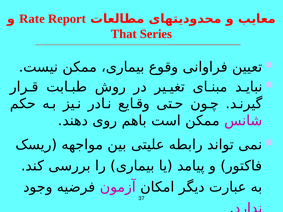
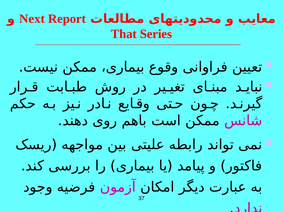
Rate: Rate -> Next
